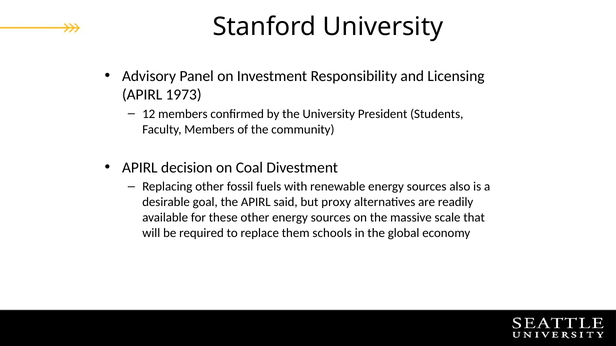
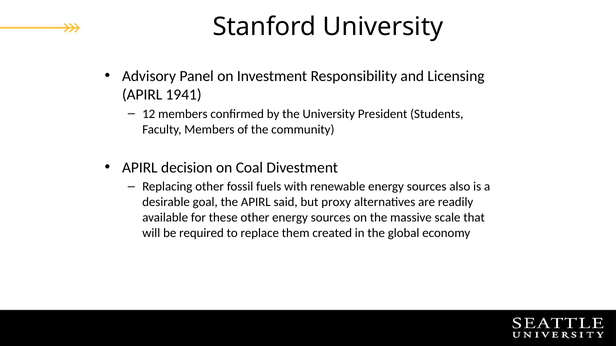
1973: 1973 -> 1941
schools: schools -> created
